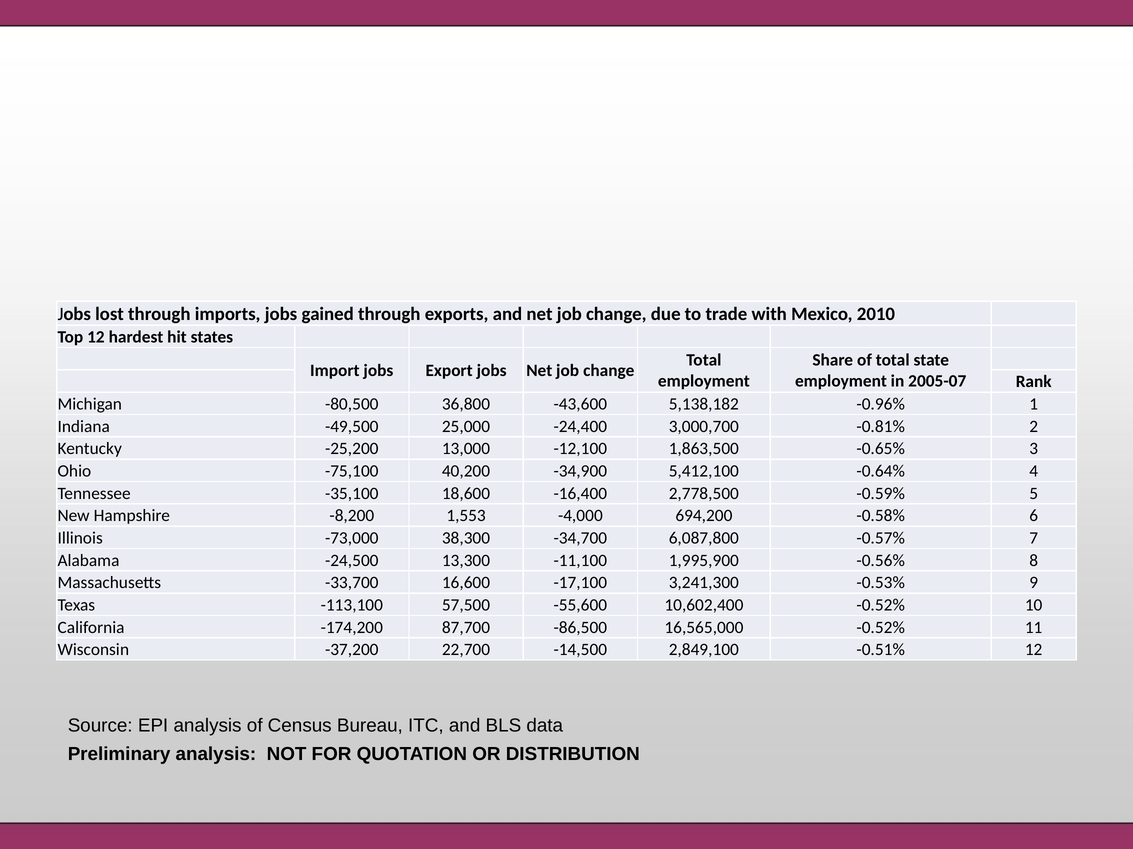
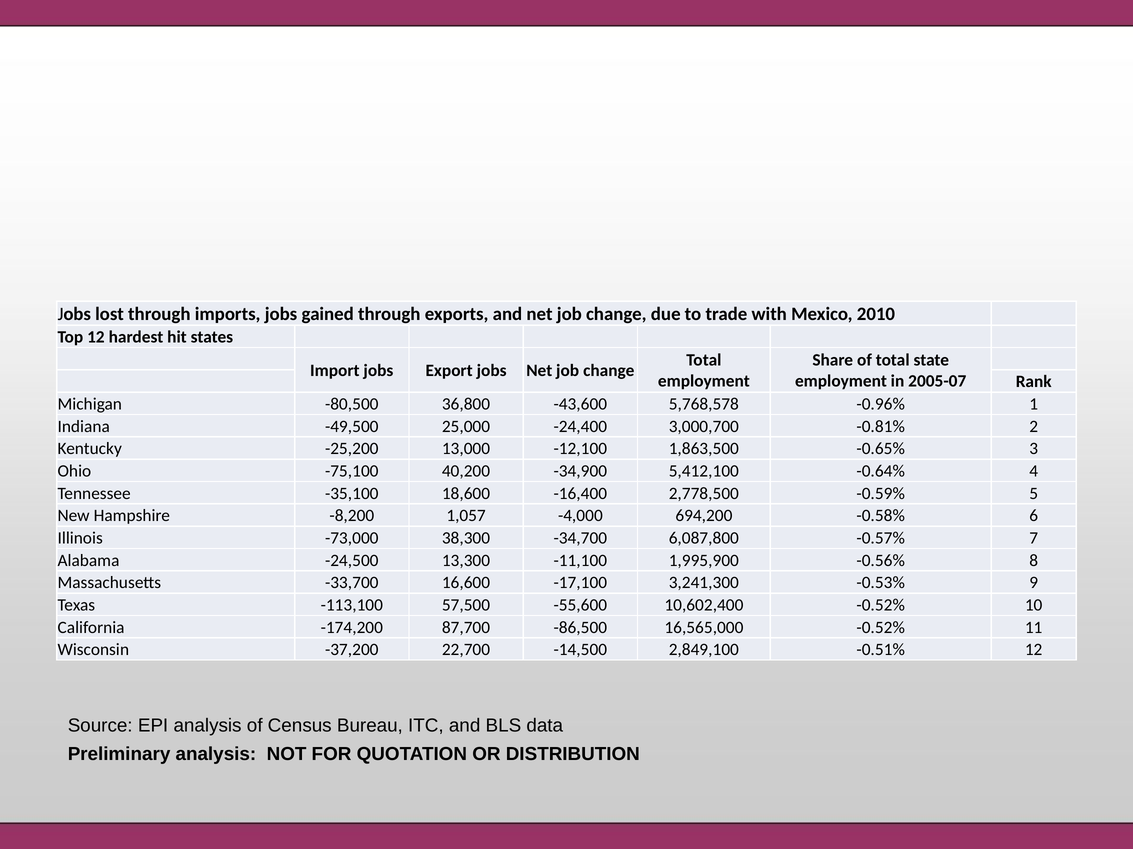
5,138,182: 5,138,182 -> 5,768,578
1,553: 1,553 -> 1,057
